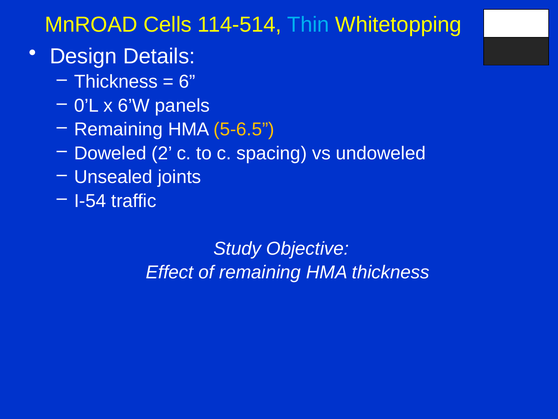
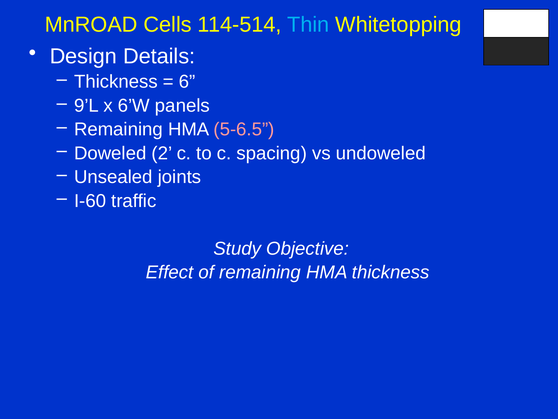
0’L: 0’L -> 9’L
5-6.5 colour: yellow -> pink
I-54: I-54 -> I-60
